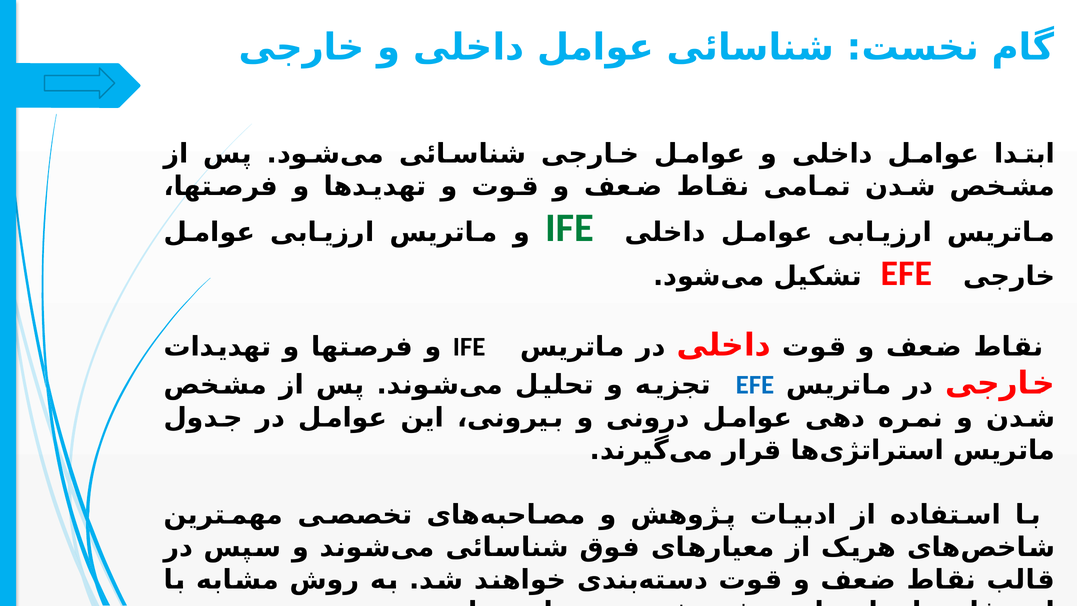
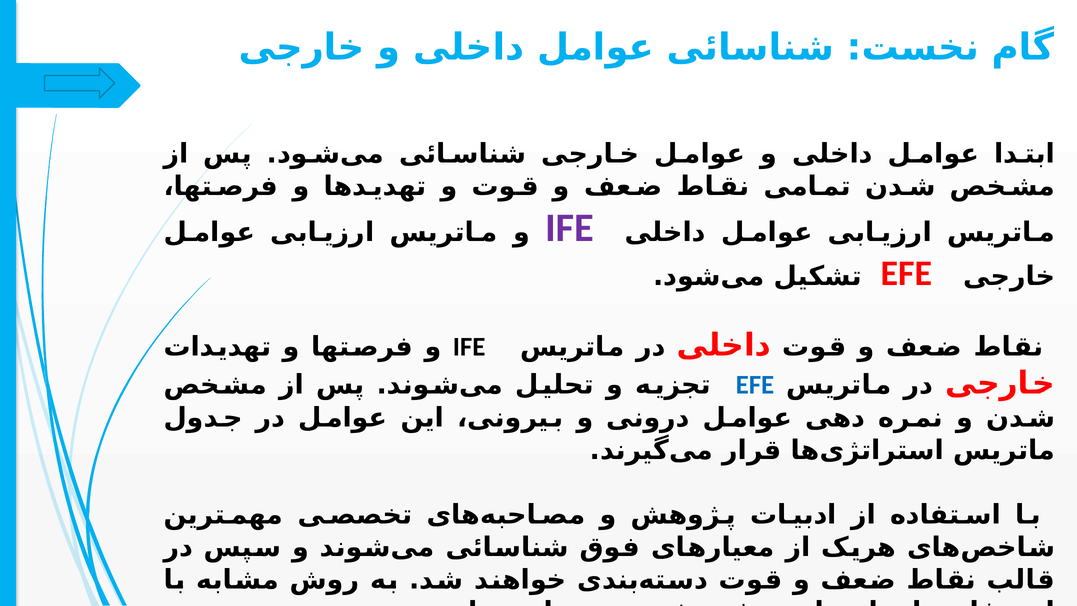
IFE at (570, 228) colour: green -> purple
